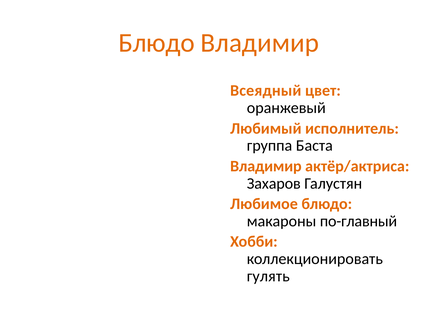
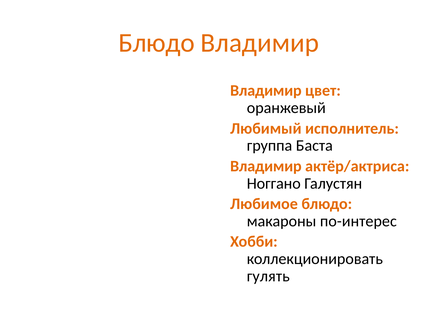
Всеядный at (266, 91): Всеядный -> Владимир
Захаров: Захаров -> Ноггано
по-главный: по-главный -> по-интерес
